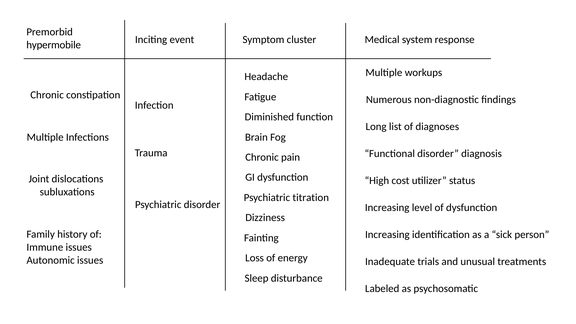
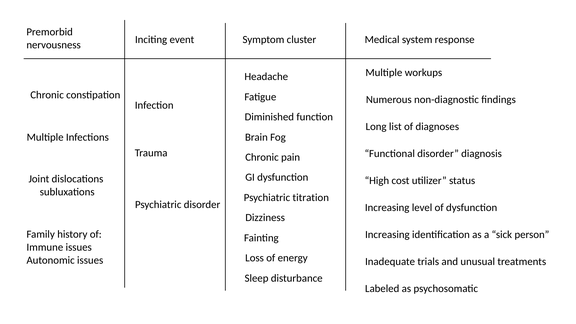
hypermobile: hypermobile -> nervousness
